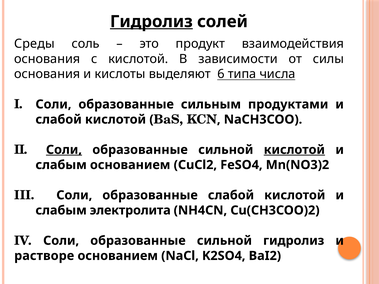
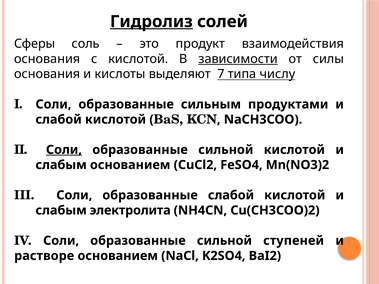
Среды: Среды -> Сферы
зависимости underline: none -> present
6: 6 -> 7
числа: числа -> числу
кислотой at (294, 150) underline: present -> none
сильной гидролиз: гидролиз -> ступеней
